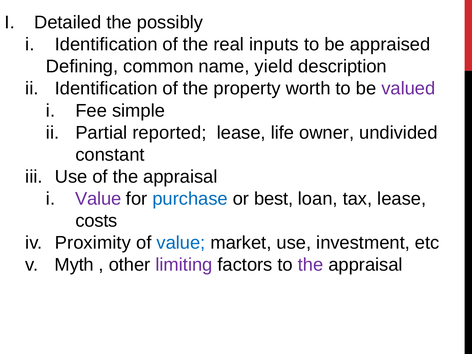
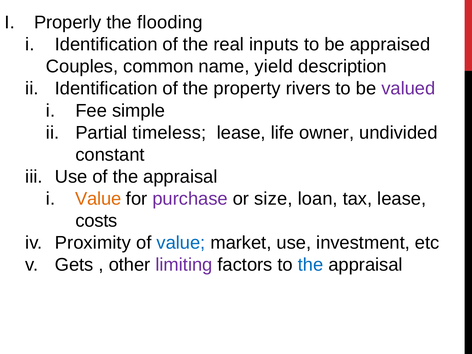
Detailed: Detailed -> Properly
possibly: possibly -> flooding
Defining: Defining -> Couples
worth: worth -> rivers
reported: reported -> timeless
Value at (98, 199) colour: purple -> orange
purchase colour: blue -> purple
best: best -> size
Myth: Myth -> Gets
the at (311, 265) colour: purple -> blue
